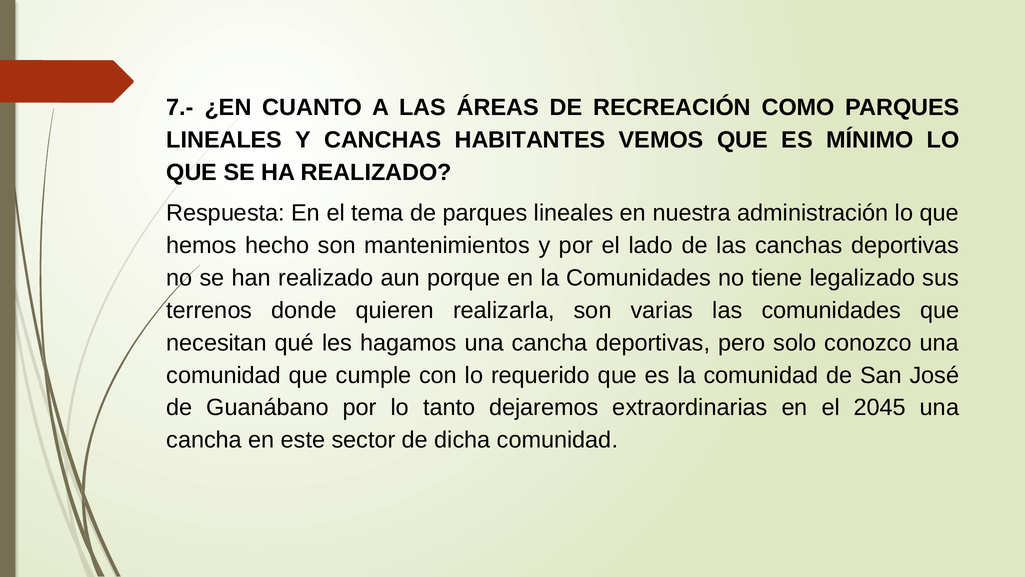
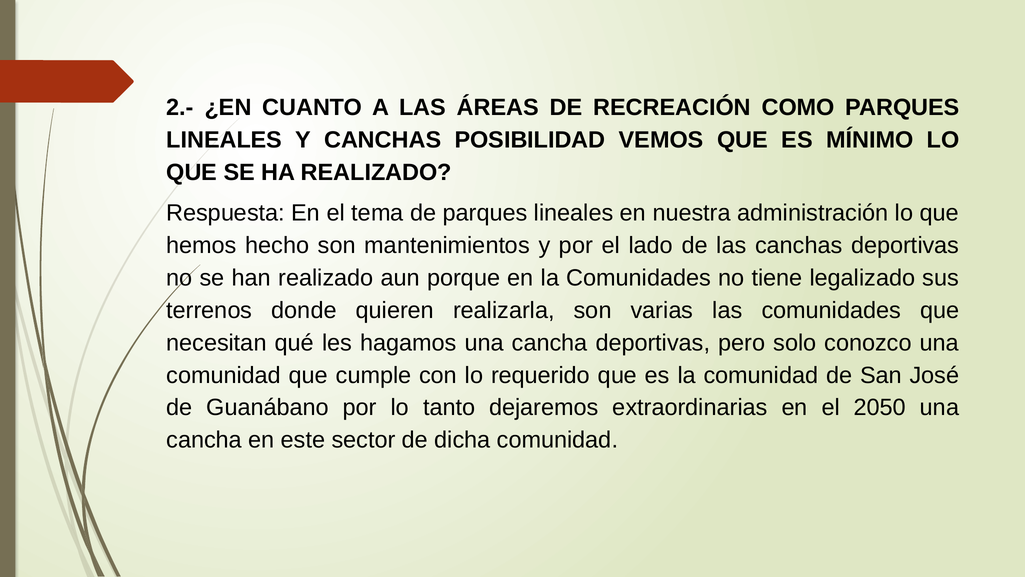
7.-: 7.- -> 2.-
HABITANTES: HABITANTES -> POSIBILIDAD
2045: 2045 -> 2050
